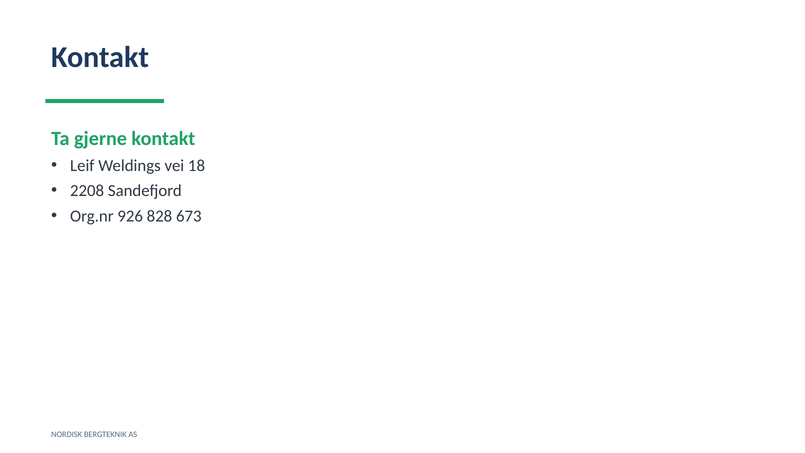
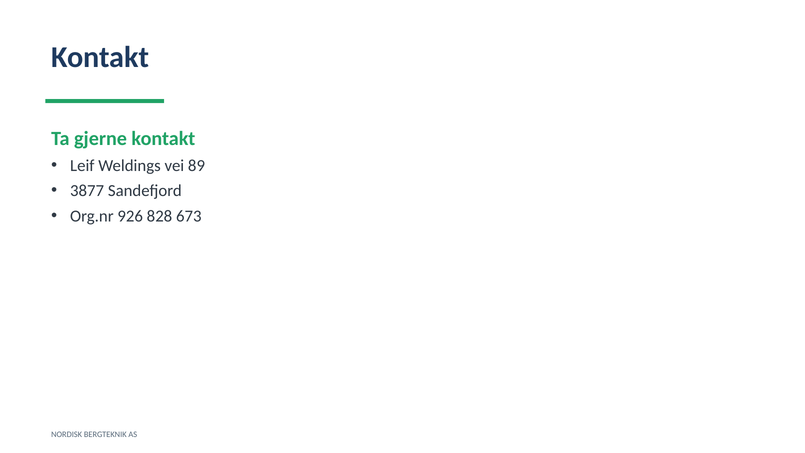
18: 18 -> 89
2208: 2208 -> 3877
